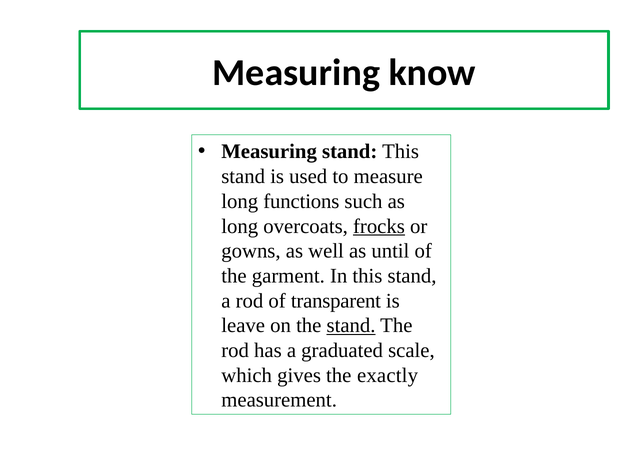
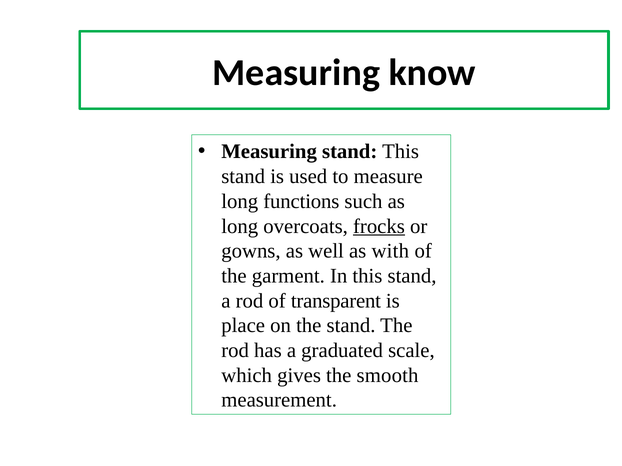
until: until -> with
leave: leave -> place
stand at (351, 326) underline: present -> none
exactly: exactly -> smooth
